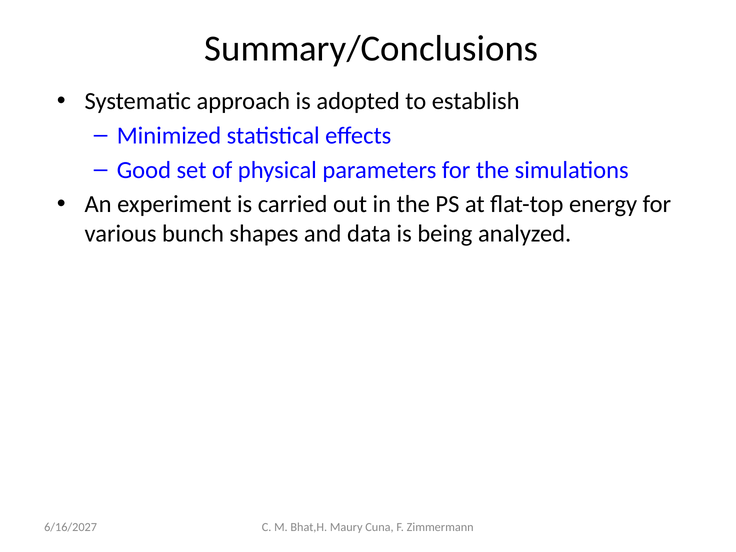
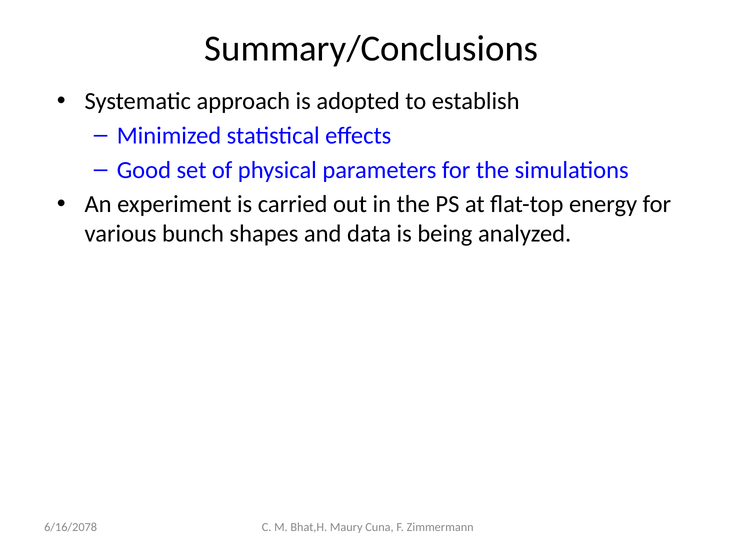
6/16/2027: 6/16/2027 -> 6/16/2078
